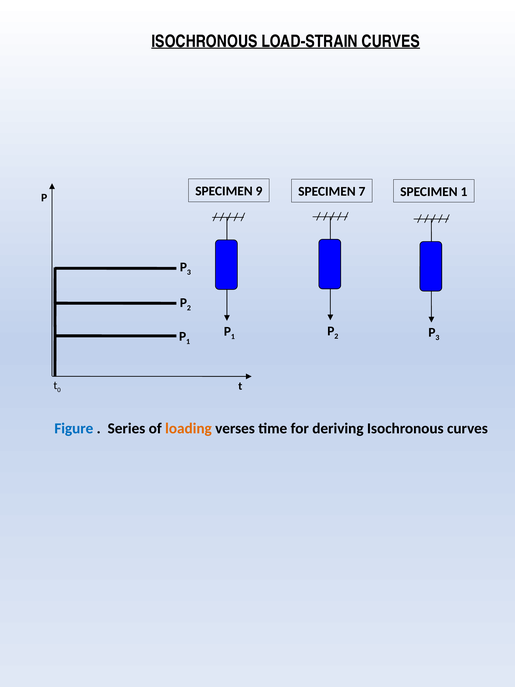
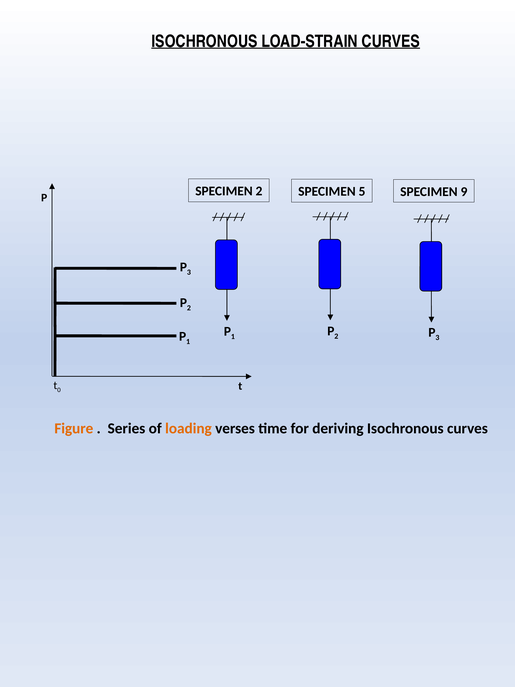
SPECIMEN 9: 9 -> 2
7: 7 -> 5
SPECIMEN 1: 1 -> 9
Figure colour: blue -> orange
